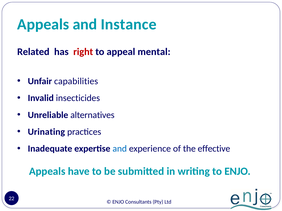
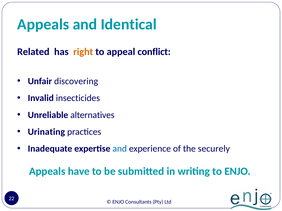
Instance: Instance -> Identical
right colour: red -> orange
mental: mental -> conflict
capabilities: capabilities -> discovering
effective: effective -> securely
